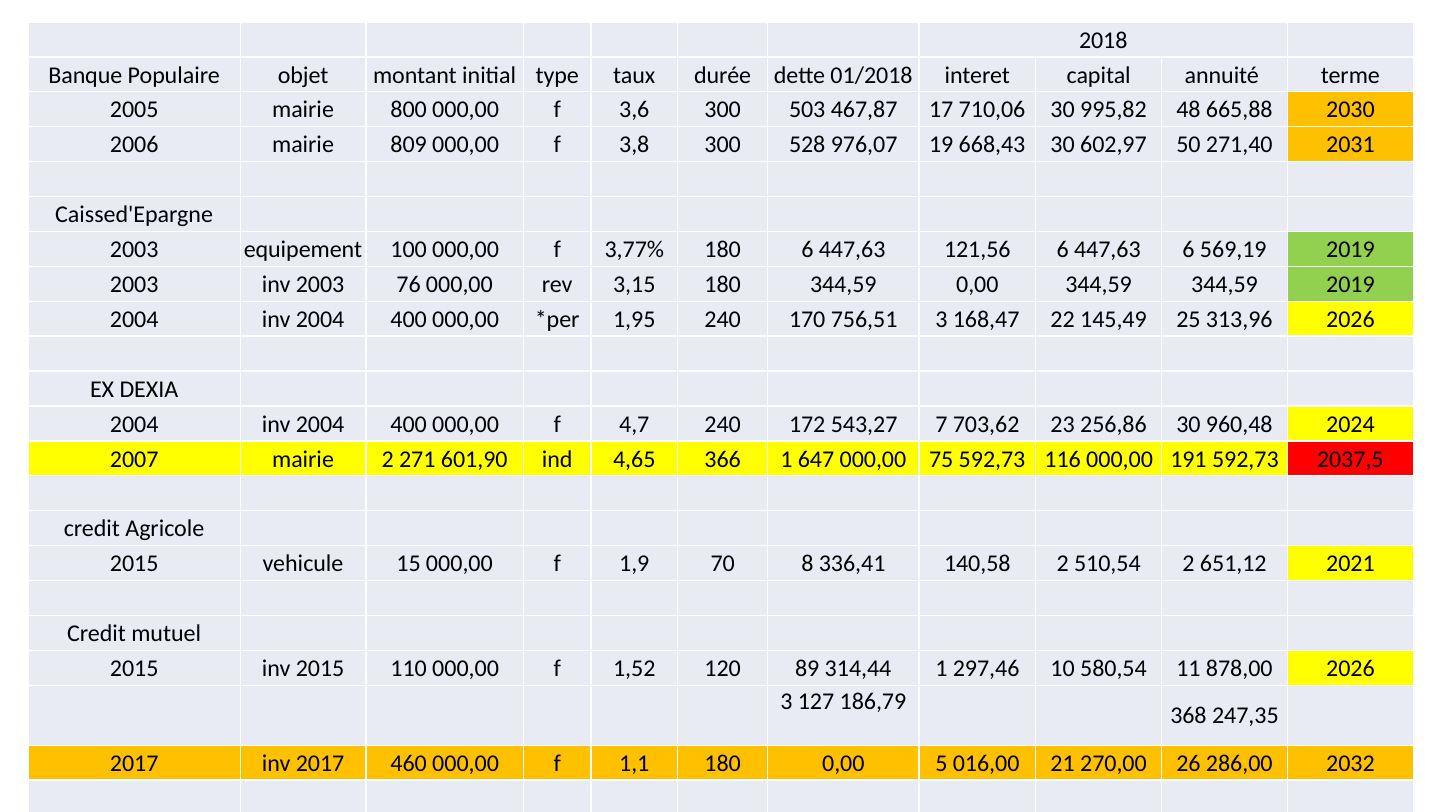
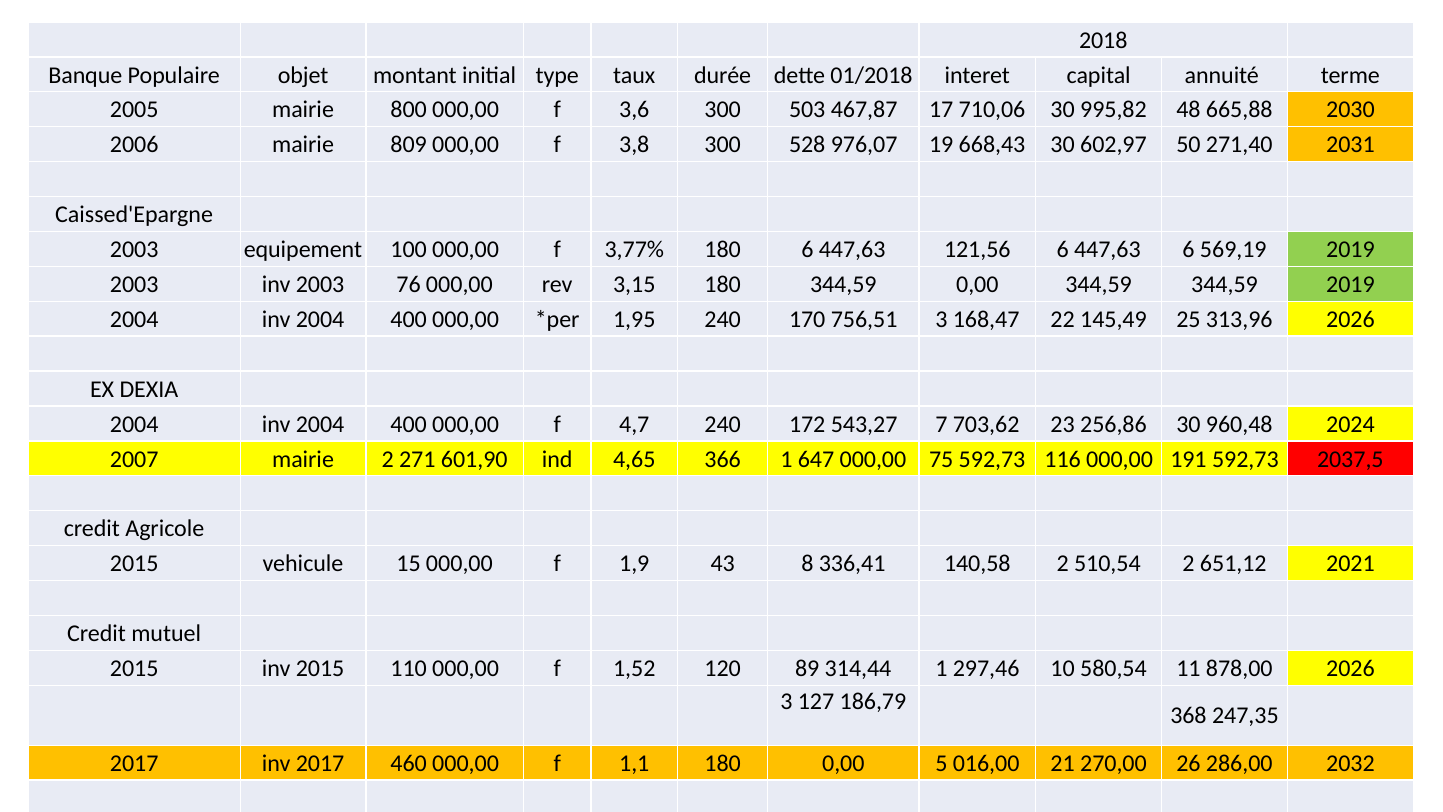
70: 70 -> 43
